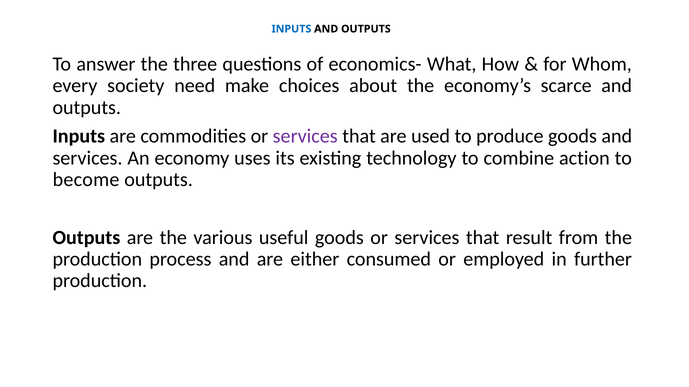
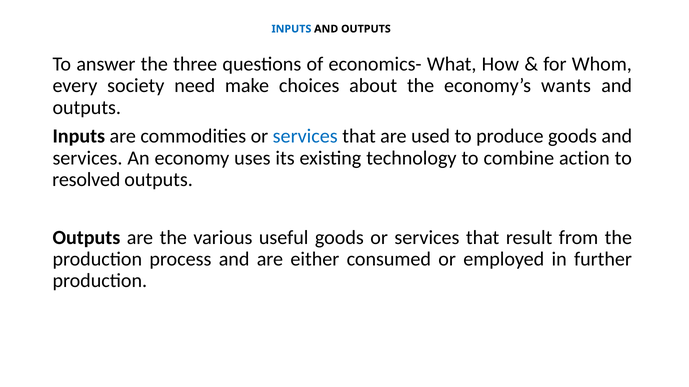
scarce: scarce -> wants
services at (305, 137) colour: purple -> blue
become: become -> resolved
